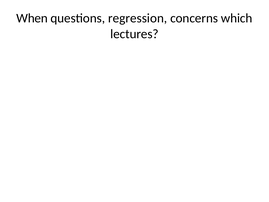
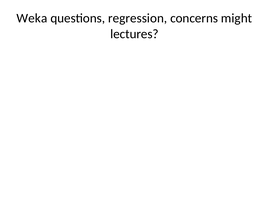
When: When -> Weka
which: which -> might
